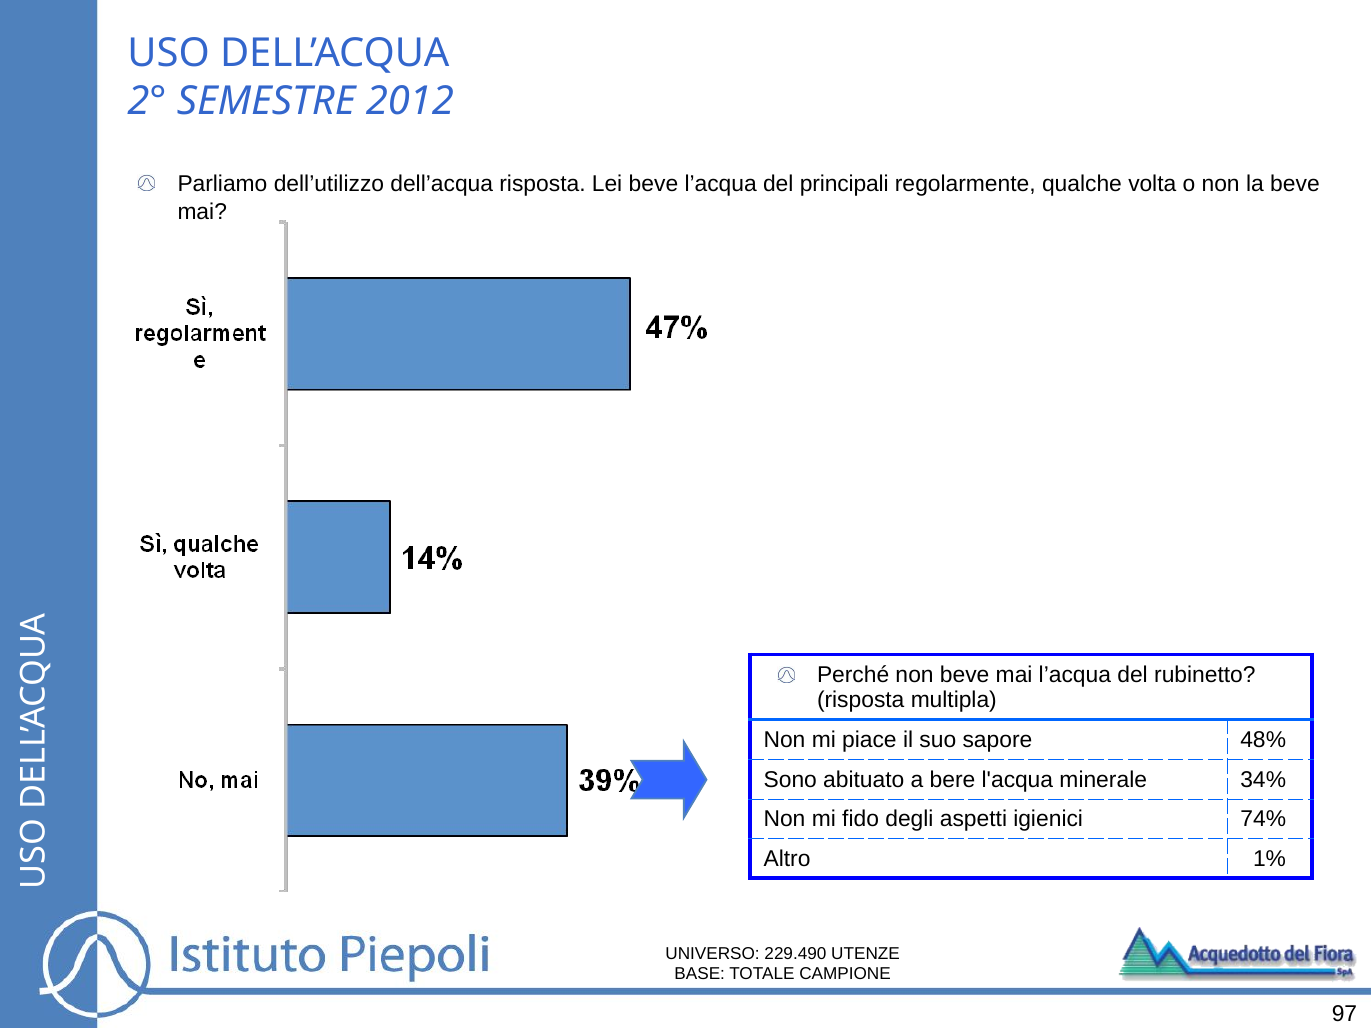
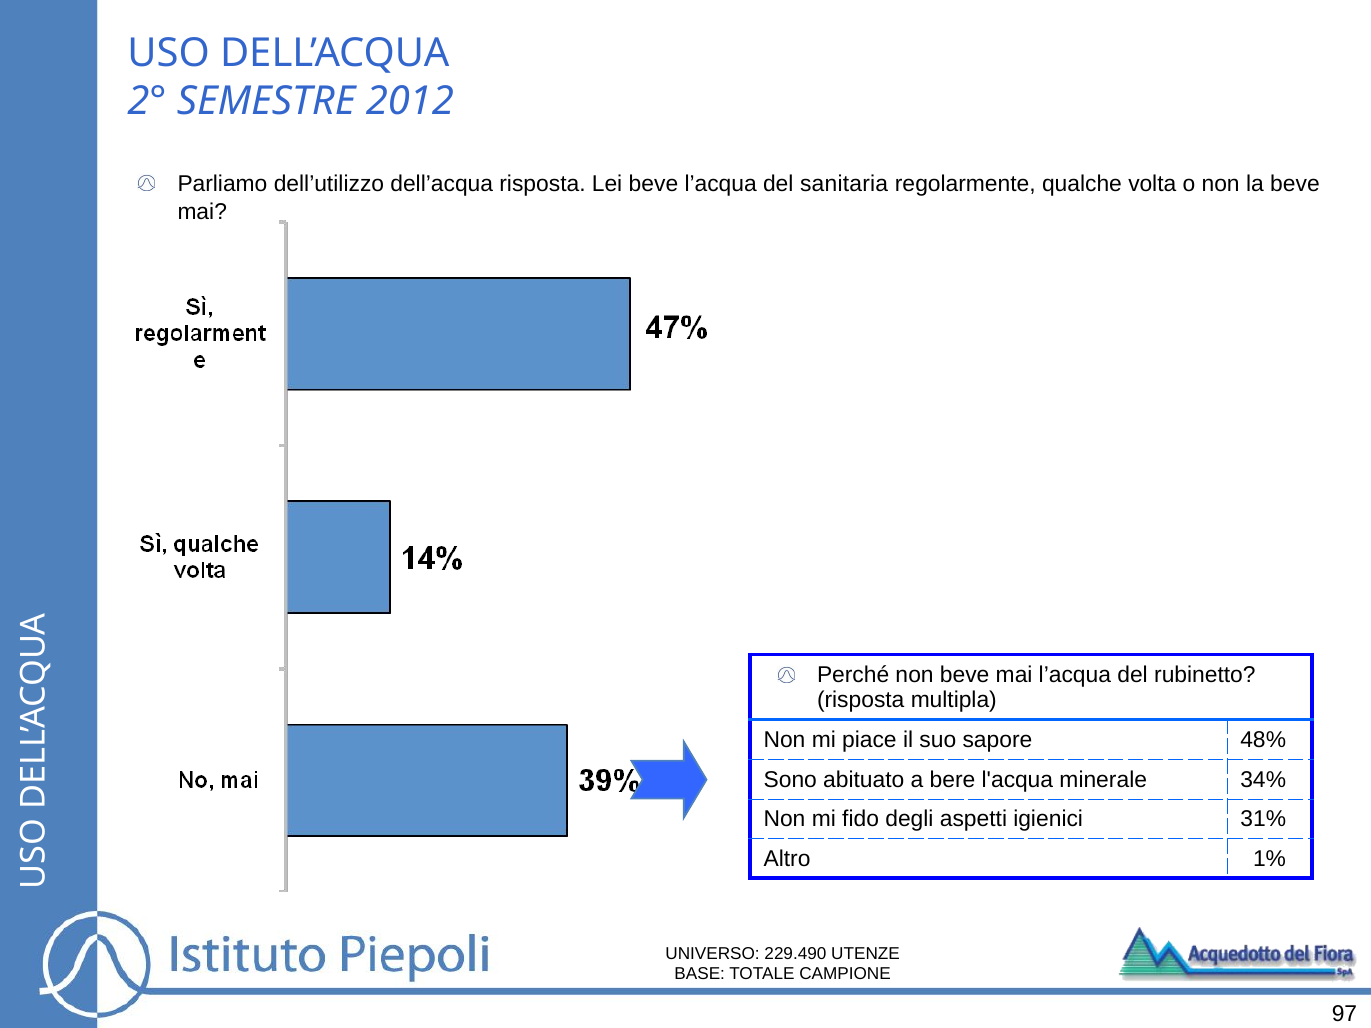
principali: principali -> sanitaria
74%: 74% -> 31%
